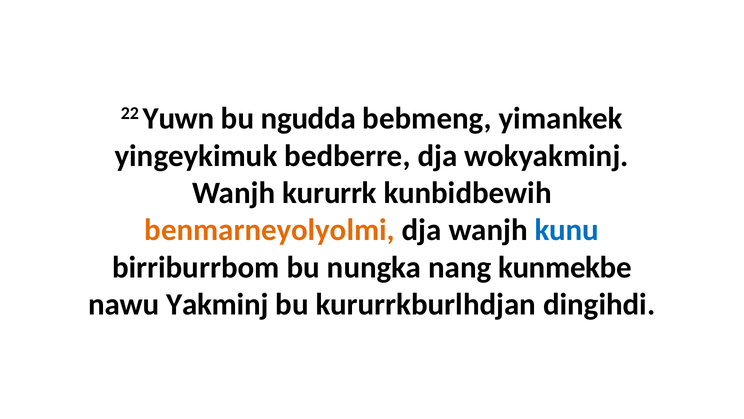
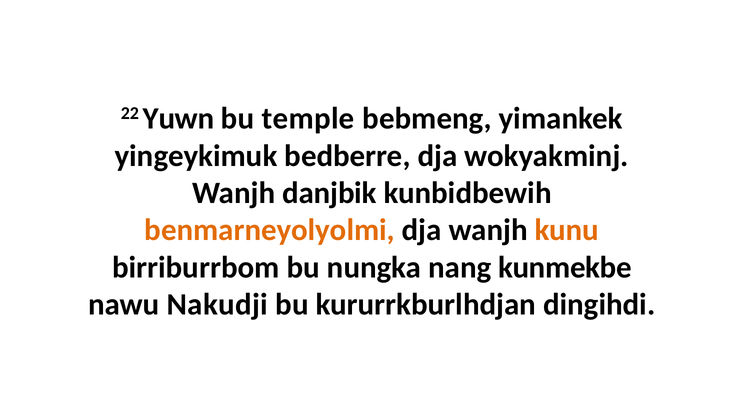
ngudda: ngudda -> temple
kururrk: kururrk -> danjbik
kunu colour: blue -> orange
Yakminj: Yakminj -> Nakudji
